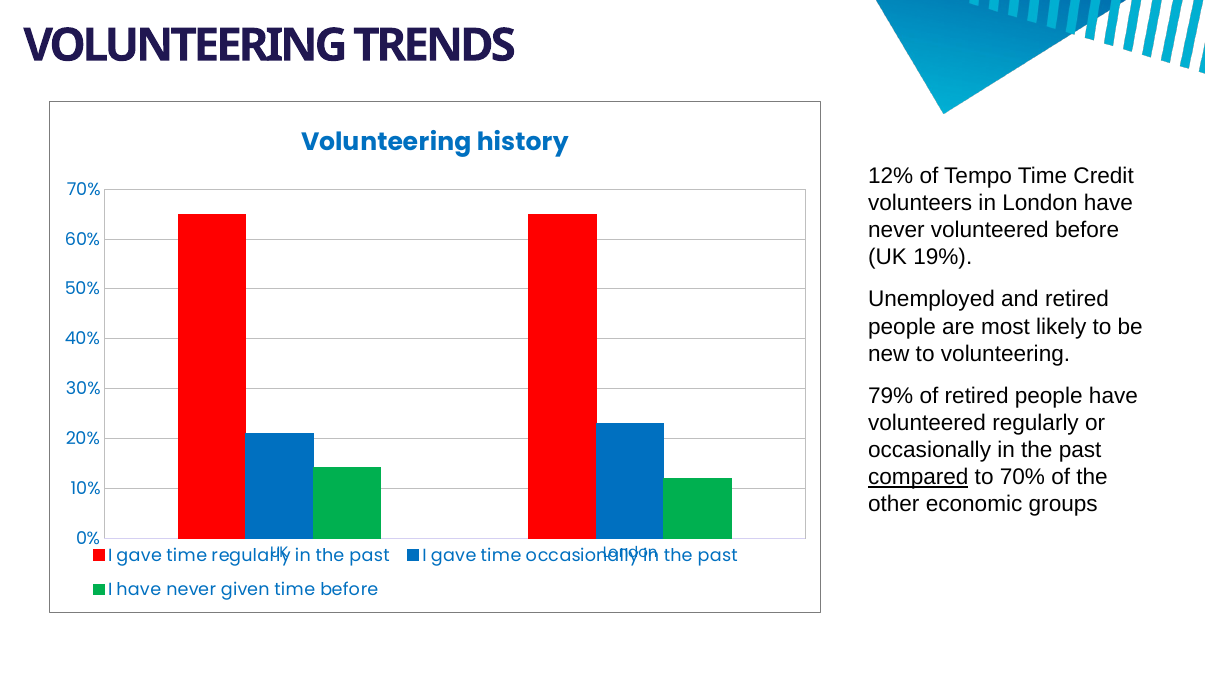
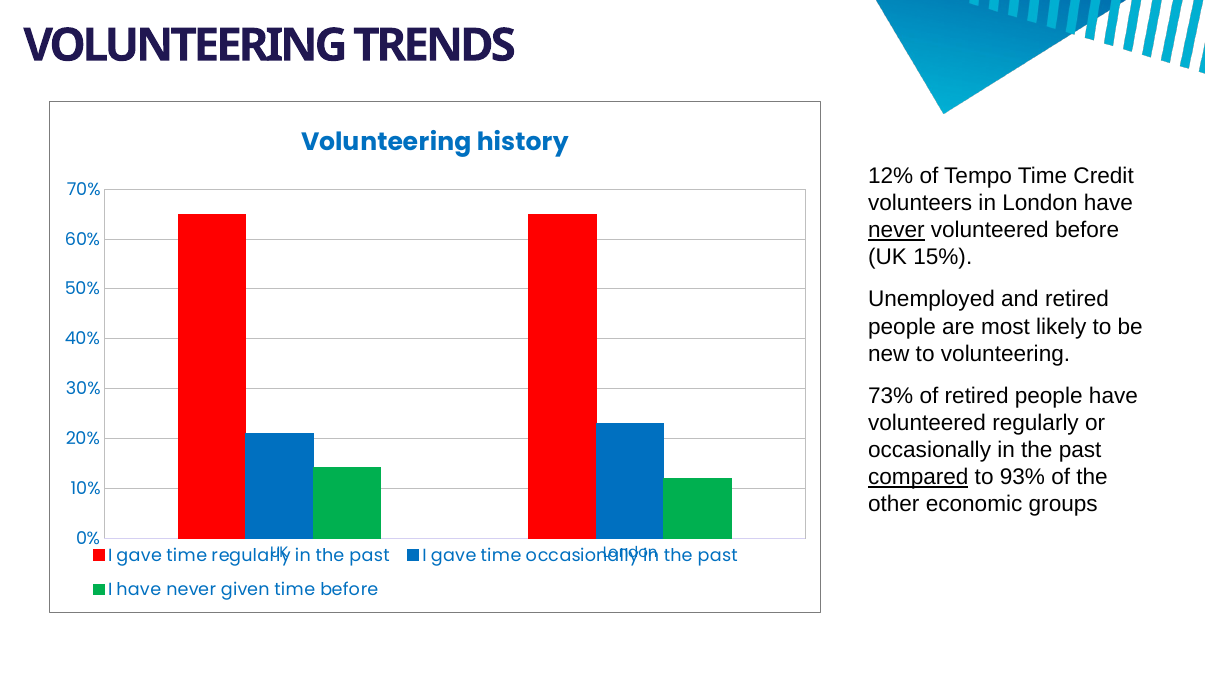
never at (896, 230) underline: none -> present
19%: 19% -> 15%
79%: 79% -> 73%
to 70%: 70% -> 93%
